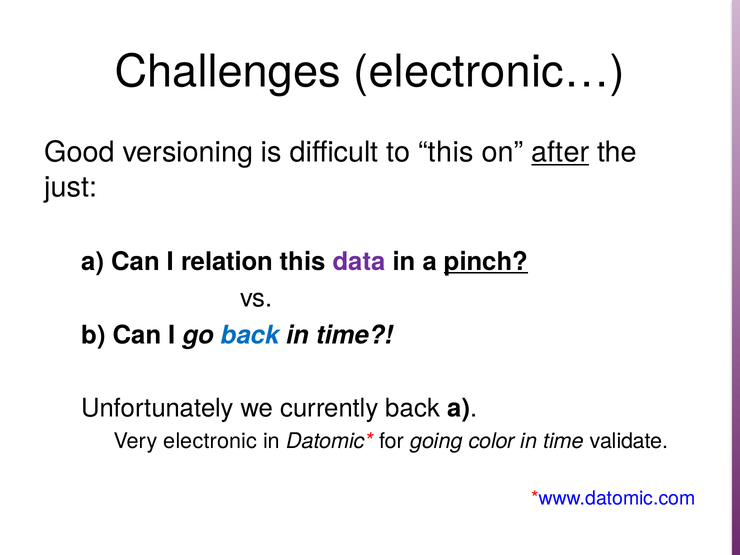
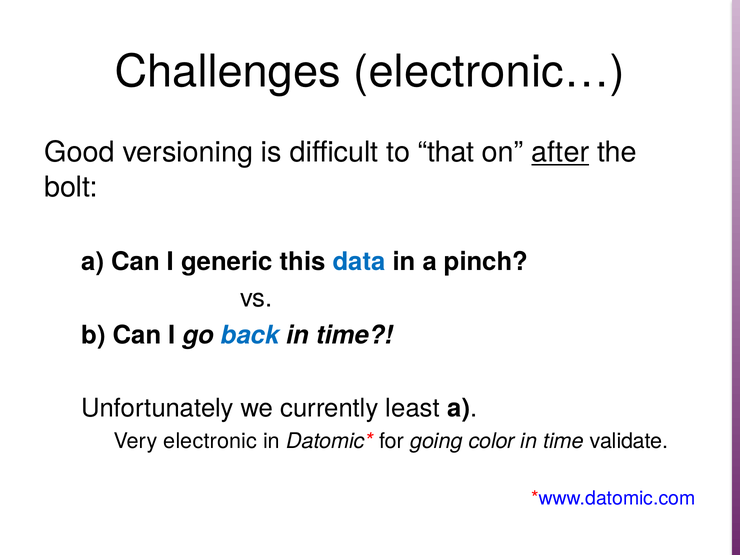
to this: this -> that
just: just -> bolt
relation: relation -> generic
data colour: purple -> blue
pinch underline: present -> none
currently back: back -> least
